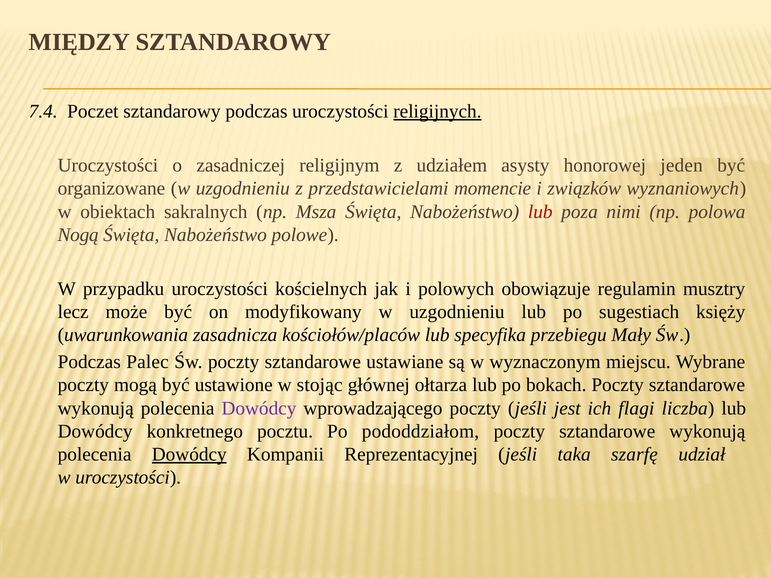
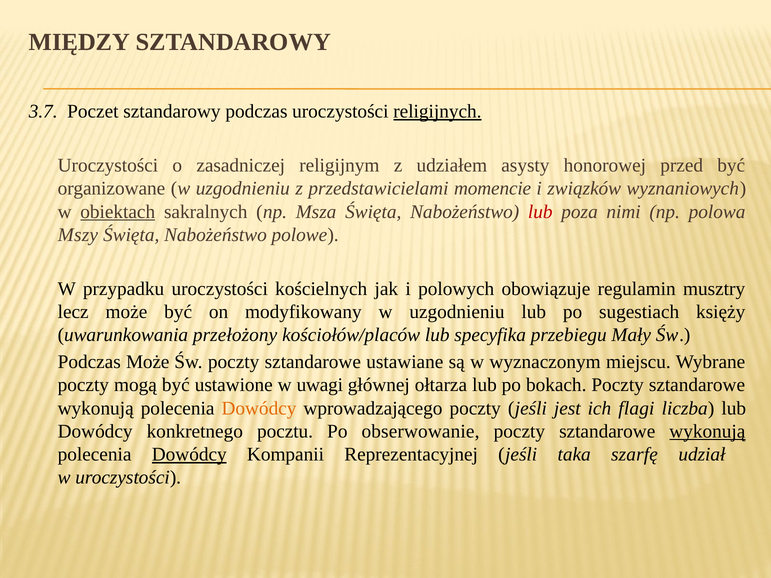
7.4: 7.4 -> 3.7
jeden: jeden -> przed
obiektach underline: none -> present
Nogą: Nogą -> Mszy
zasadnicza: zasadnicza -> przełożony
Podczas Palec: Palec -> Może
stojąc: stojąc -> uwagi
Dowódcy at (259, 408) colour: purple -> orange
pododdziałom: pododdziałom -> obserwowanie
wykonują at (707, 432) underline: none -> present
